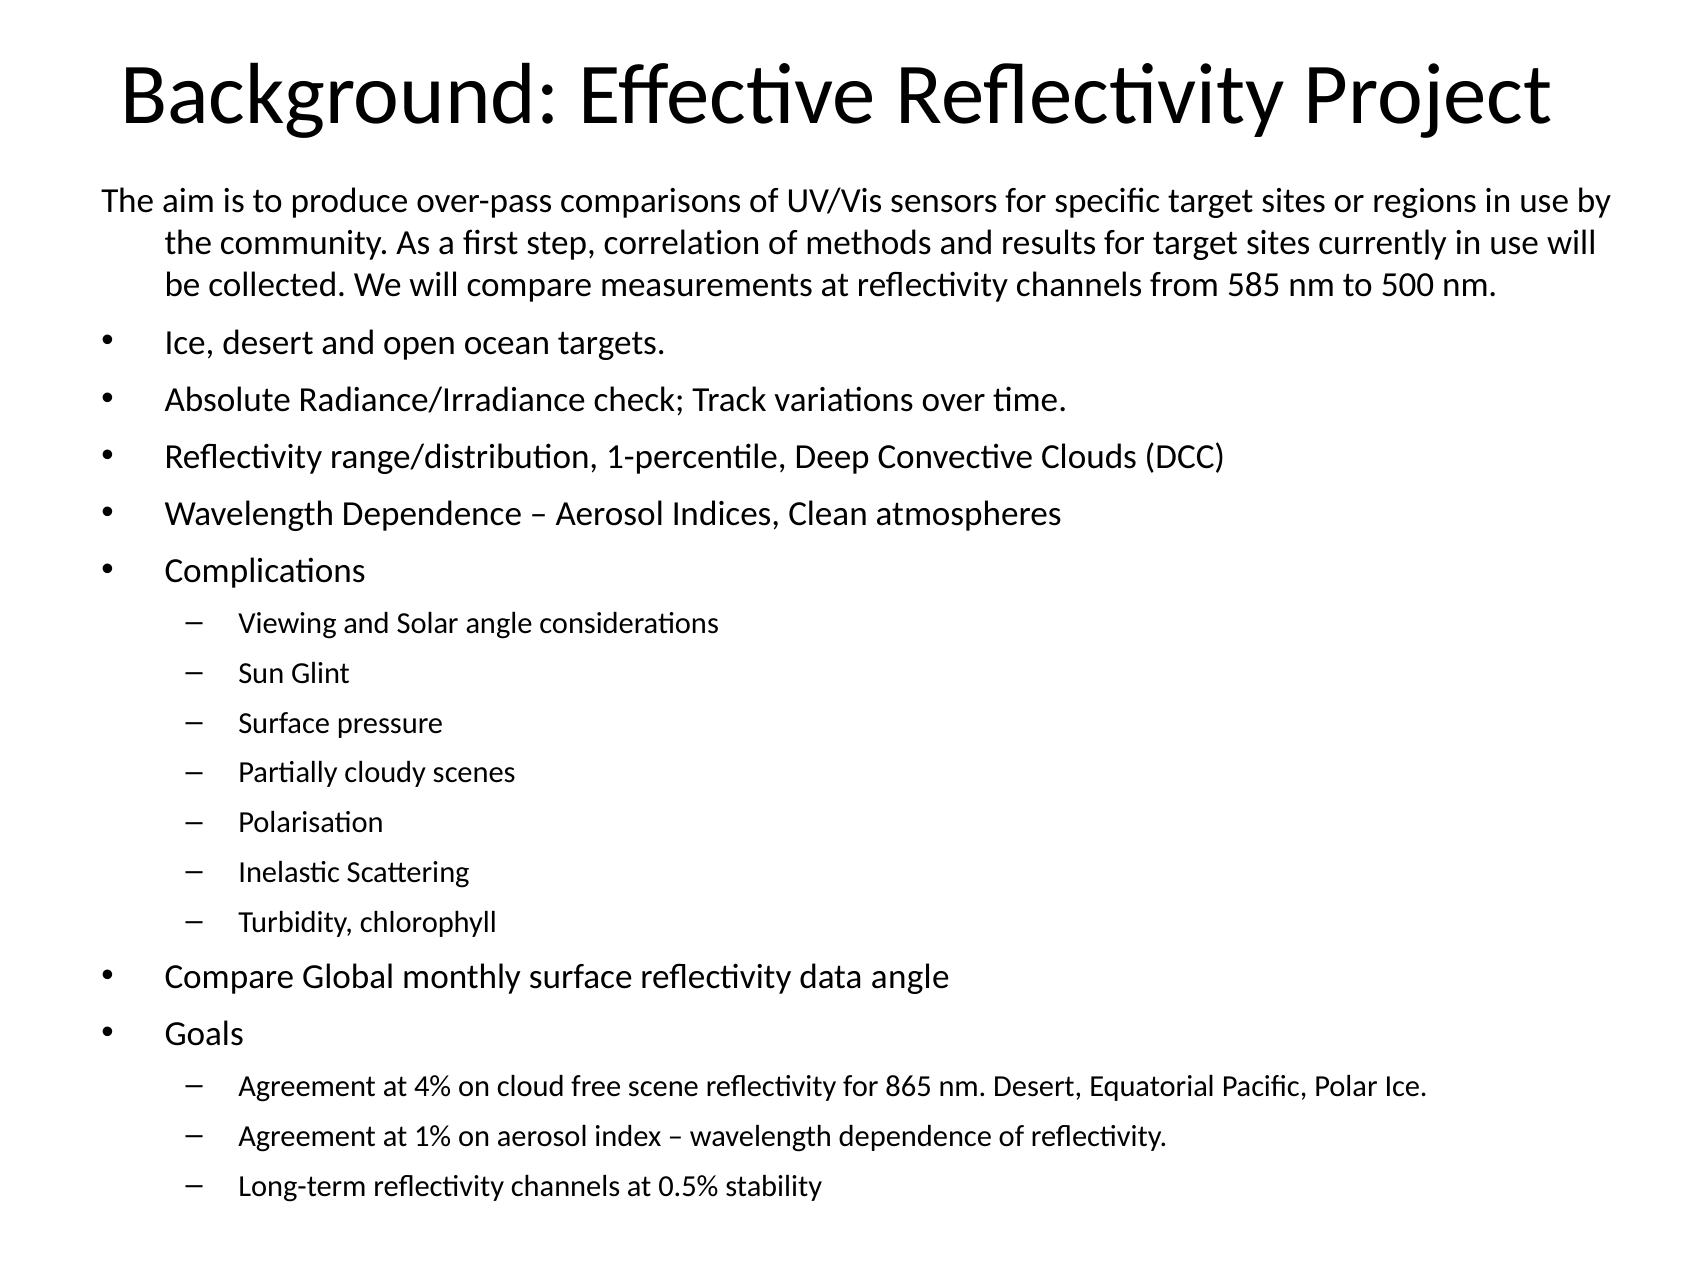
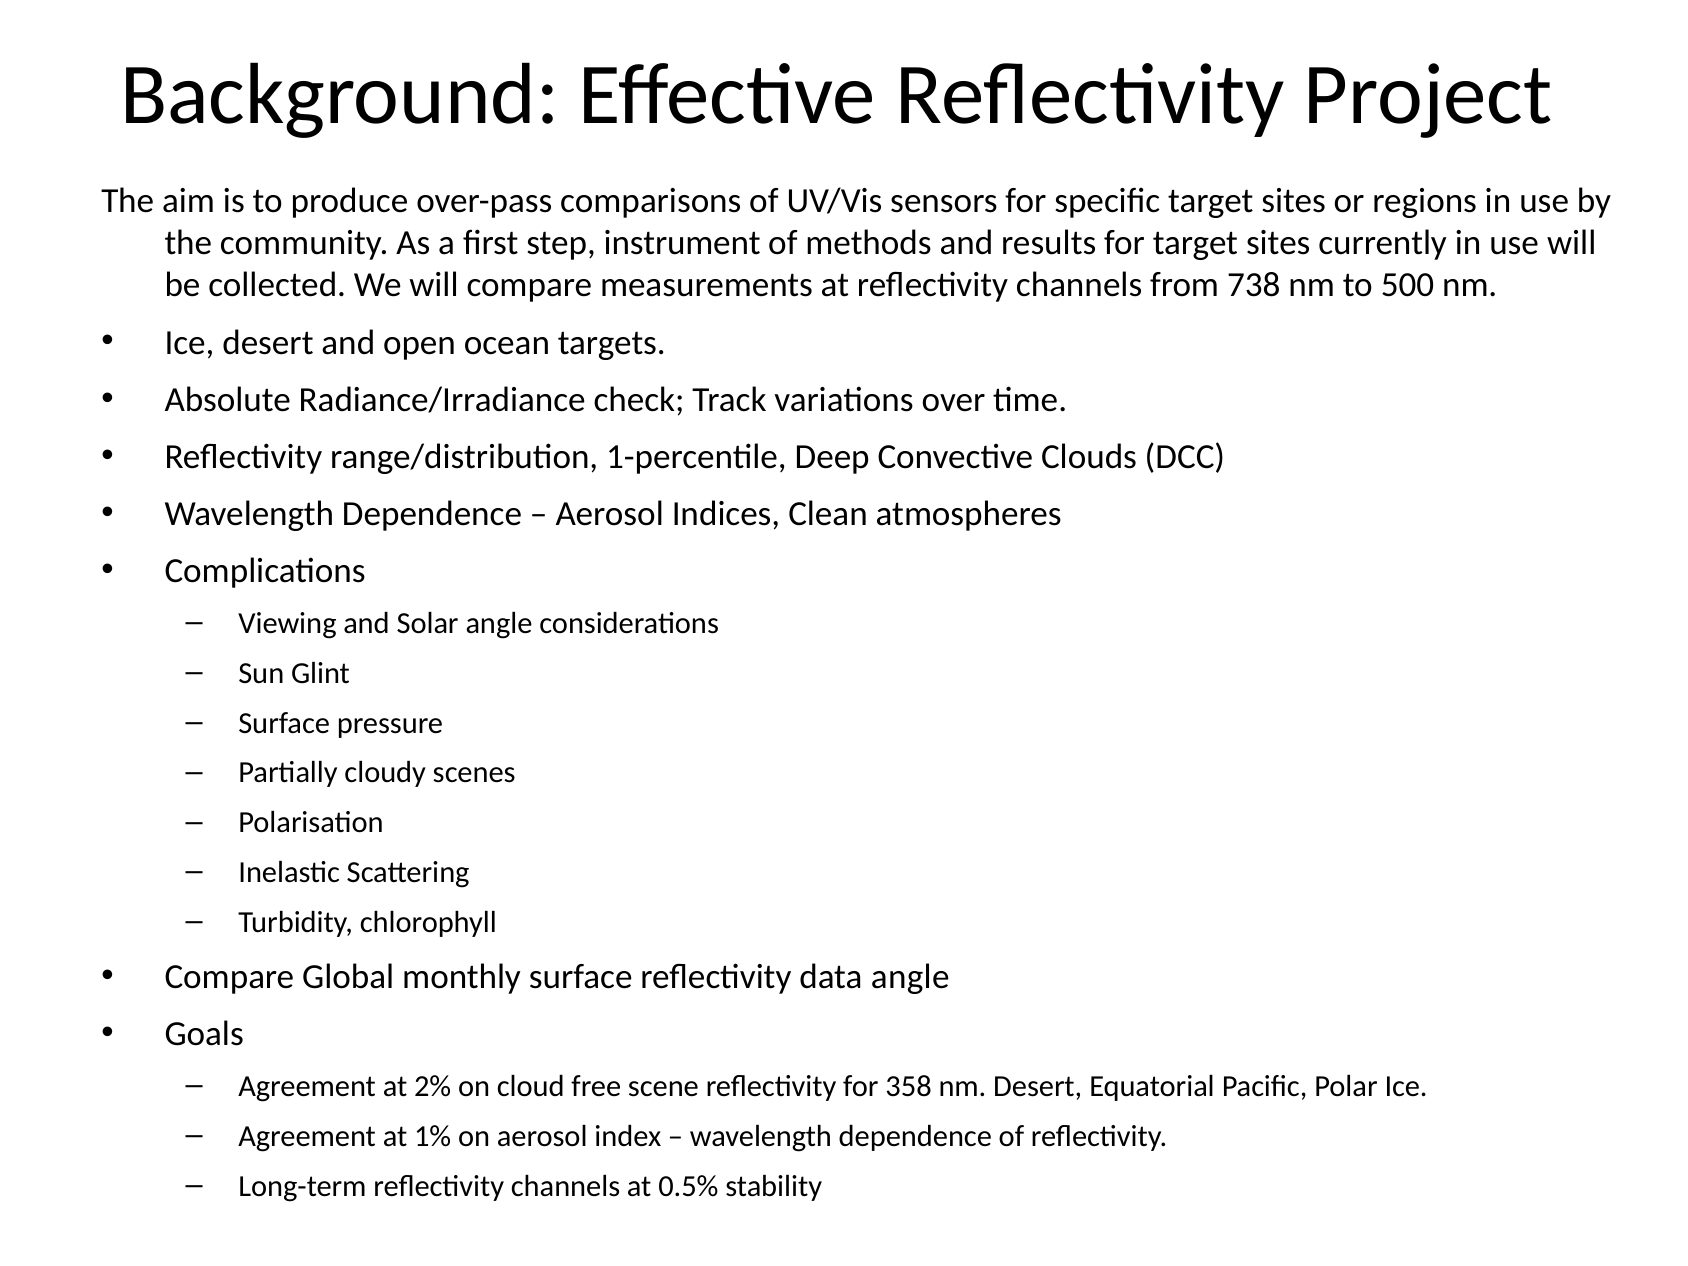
correlation: correlation -> instrument
585: 585 -> 738
4%: 4% -> 2%
865: 865 -> 358
